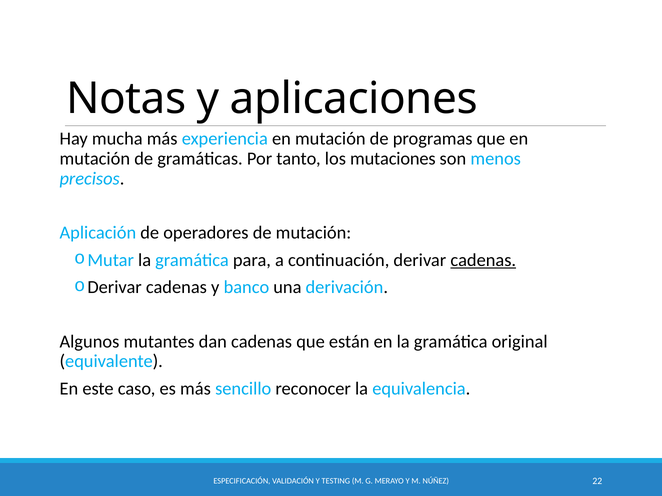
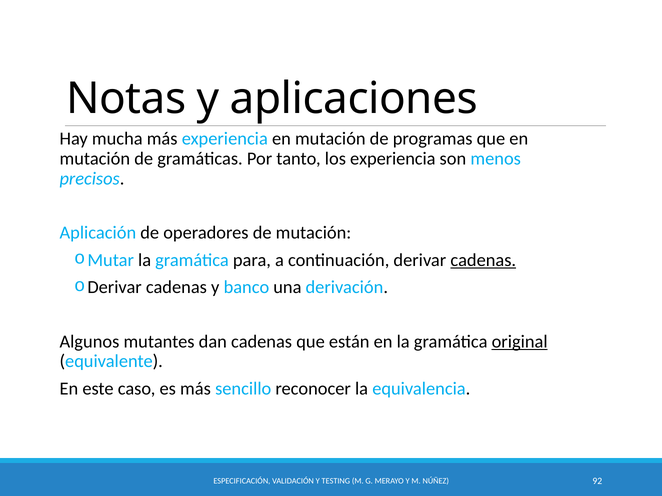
los mutaciones: mutaciones -> experiencia
original underline: none -> present
22: 22 -> 92
